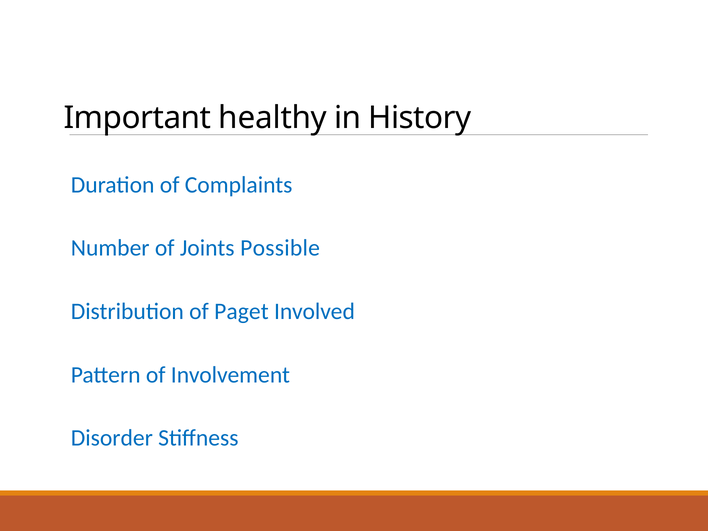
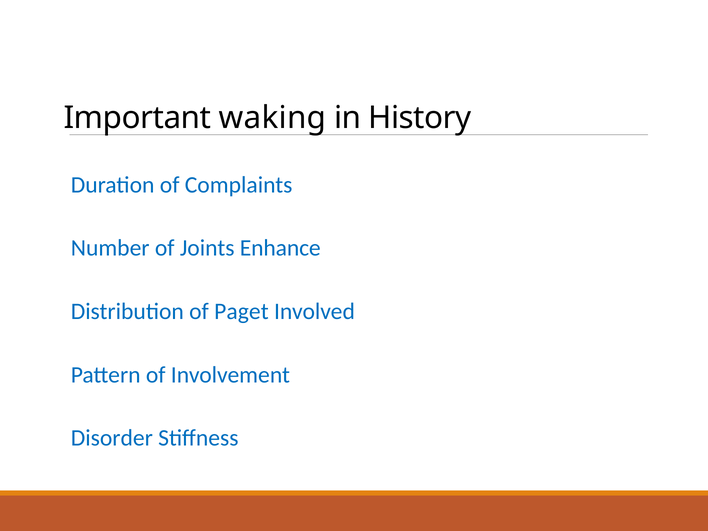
healthy: healthy -> waking
Possible: Possible -> Enhance
